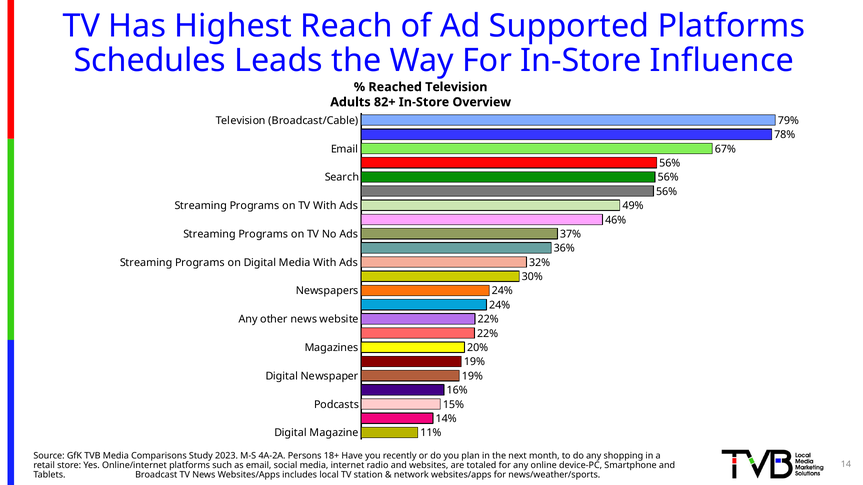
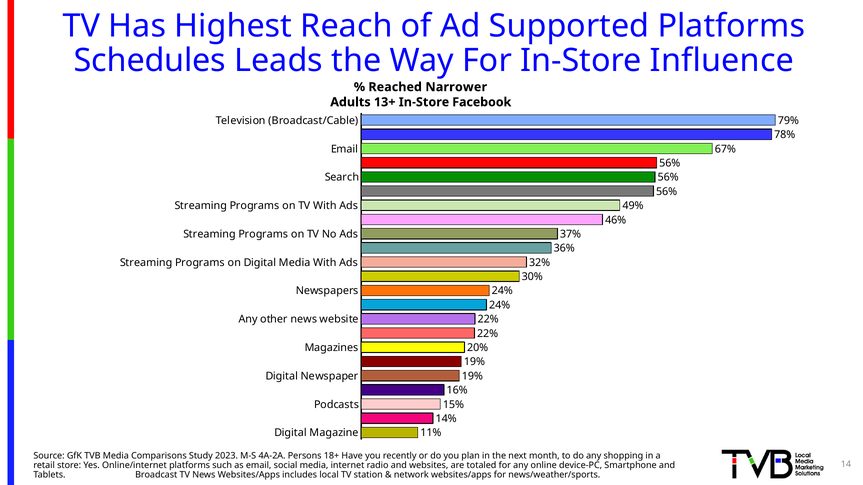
Reached Television: Television -> Narrower
82+: 82+ -> 13+
Overview: Overview -> Facebook
